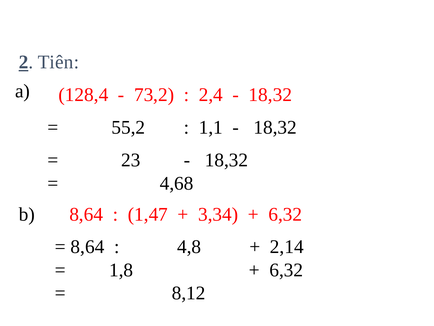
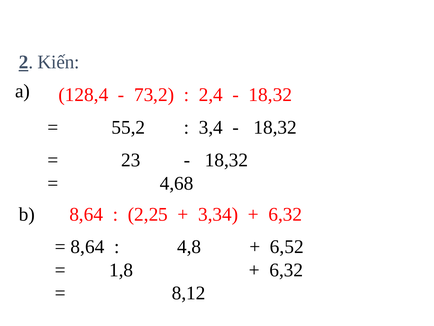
Tiên: Tiên -> Kiến
1,1: 1,1 -> 3,4
1,47: 1,47 -> 2,25
2,14: 2,14 -> 6,52
